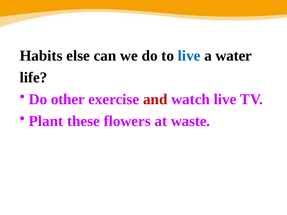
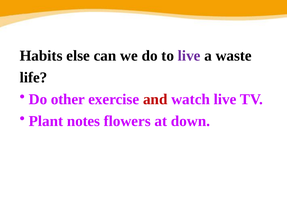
live at (189, 56) colour: blue -> purple
water: water -> waste
these: these -> notes
waste: waste -> down
